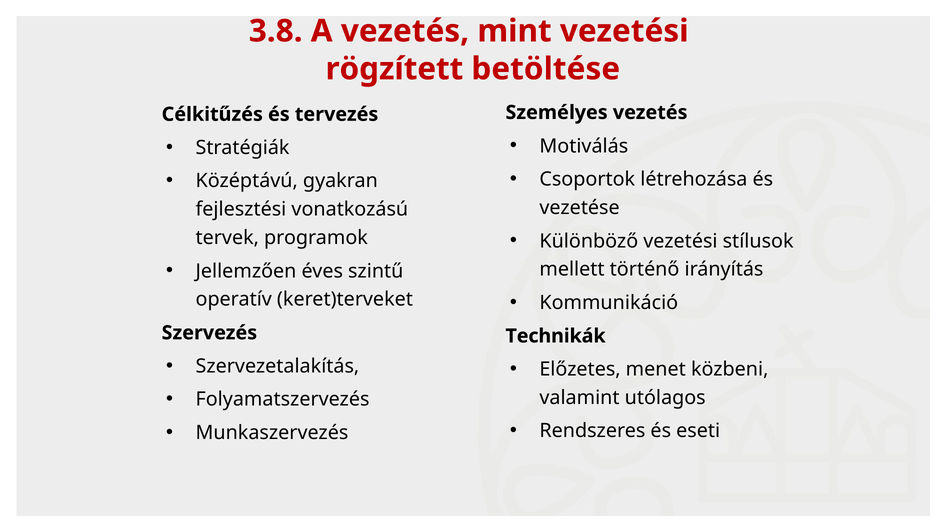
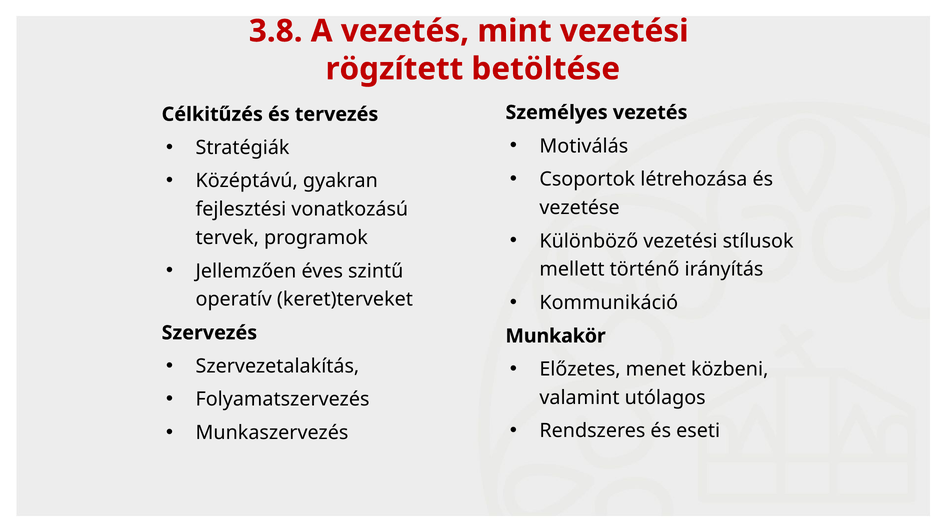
Technikák: Technikák -> Munkakör
